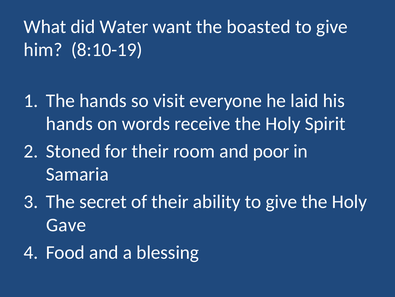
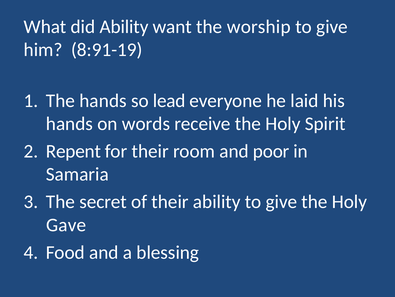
did Water: Water -> Ability
boasted: boasted -> worship
8:10-19: 8:10-19 -> 8:91-19
visit: visit -> lead
Stoned: Stoned -> Repent
